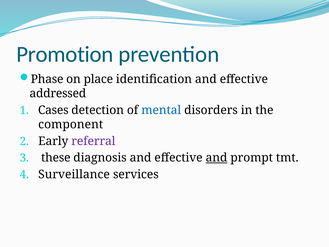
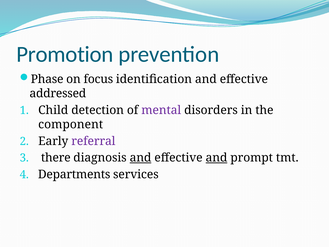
place: place -> focus
Cases: Cases -> Child
mental colour: blue -> purple
these: these -> there
and at (141, 158) underline: none -> present
Surveillance: Surveillance -> Departments
